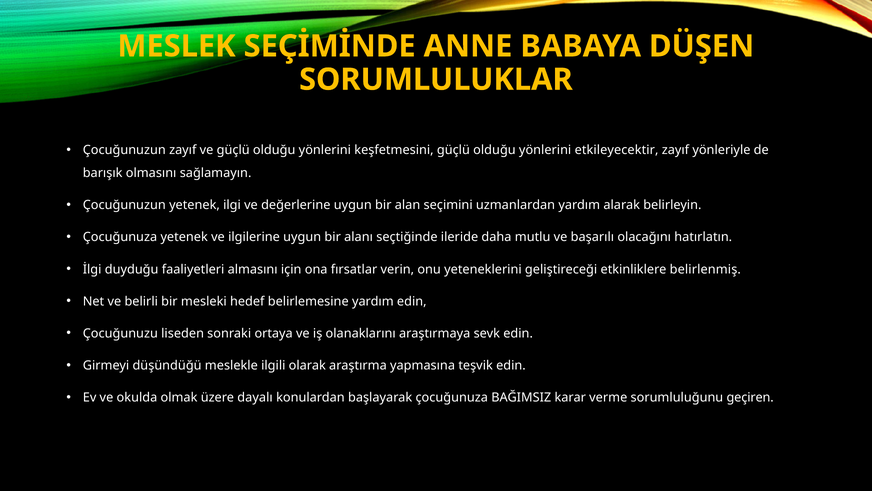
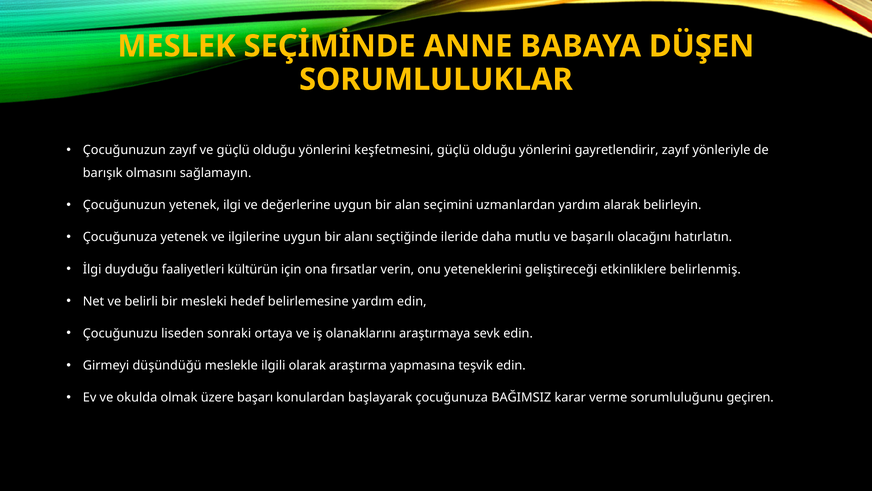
etkileyecektir: etkileyecektir -> gayretlendirir
almasını: almasını -> kültürün
dayalı: dayalı -> başarı
